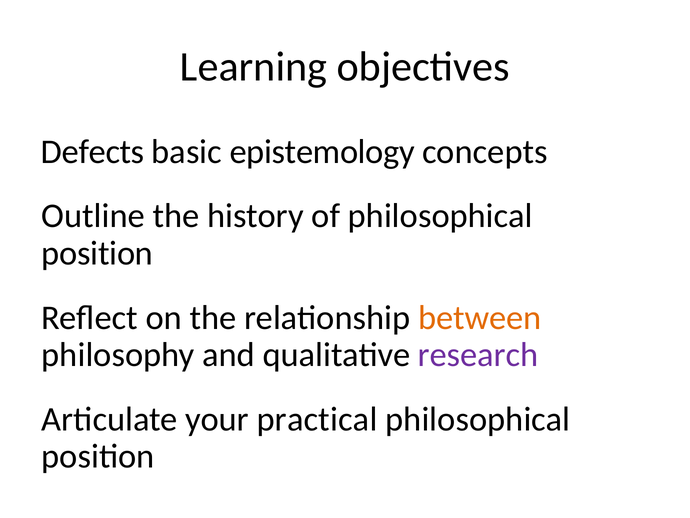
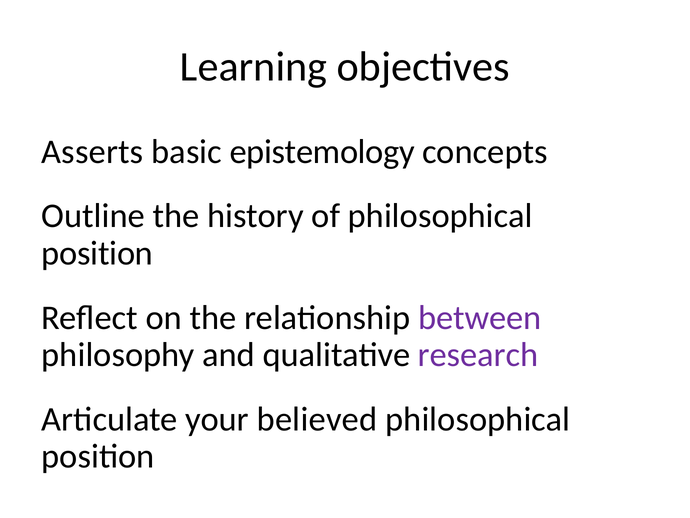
Defects: Defects -> Asserts
between colour: orange -> purple
practical: practical -> believed
